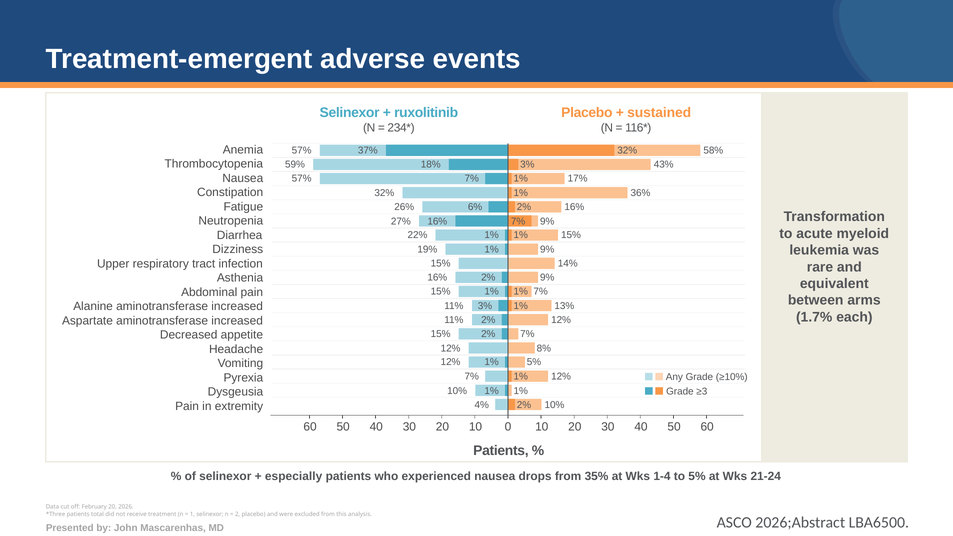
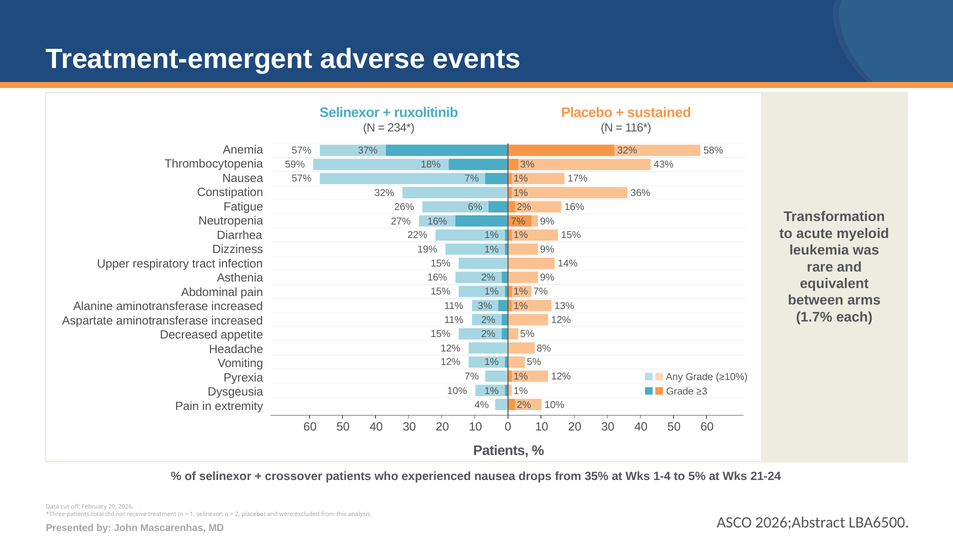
7% at (527, 334): 7% -> 5%
especially: especially -> crossover
